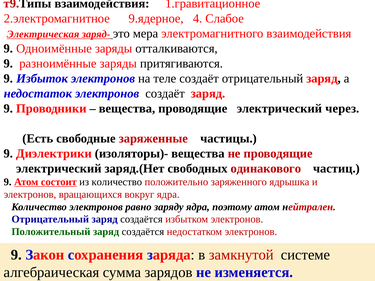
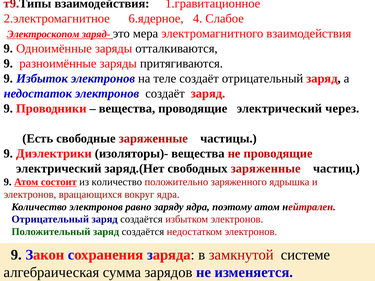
9.ядерное: 9.ядерное -> 6.ядерное
Электрическая: Электрическая -> Электроскопом
свободных одинакового: одинакового -> заряженные
